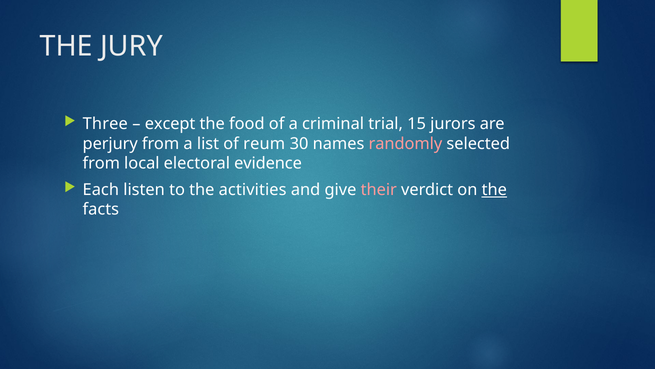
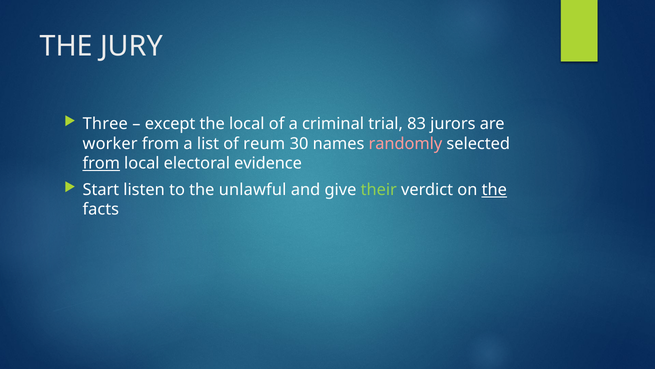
the food: food -> local
15: 15 -> 83
perjury: perjury -> worker
from at (101, 163) underline: none -> present
Each: Each -> Start
activities: activities -> unlawful
their colour: pink -> light green
